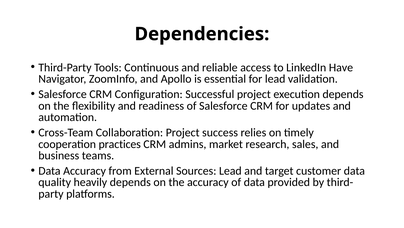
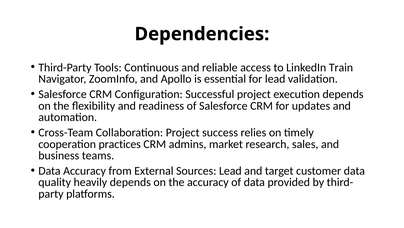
Have: Have -> Train
